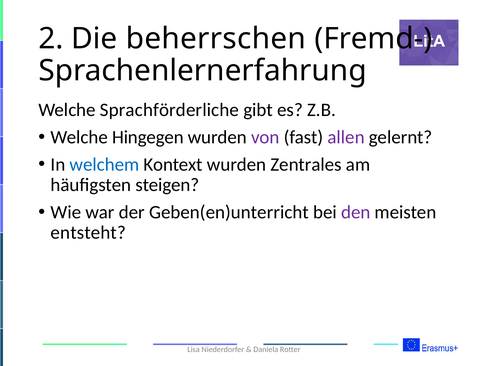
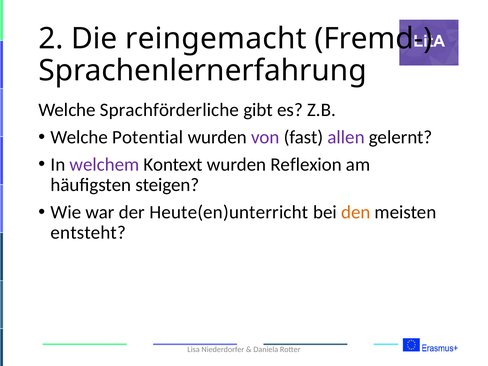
beherrschen: beherrschen -> reingemacht
Hingegen: Hingegen -> Potential
welchem colour: blue -> purple
Zentrales: Zentrales -> Reflexion
Geben(en)unterricht: Geben(en)unterricht -> Heute(en)unterricht
den colour: purple -> orange
